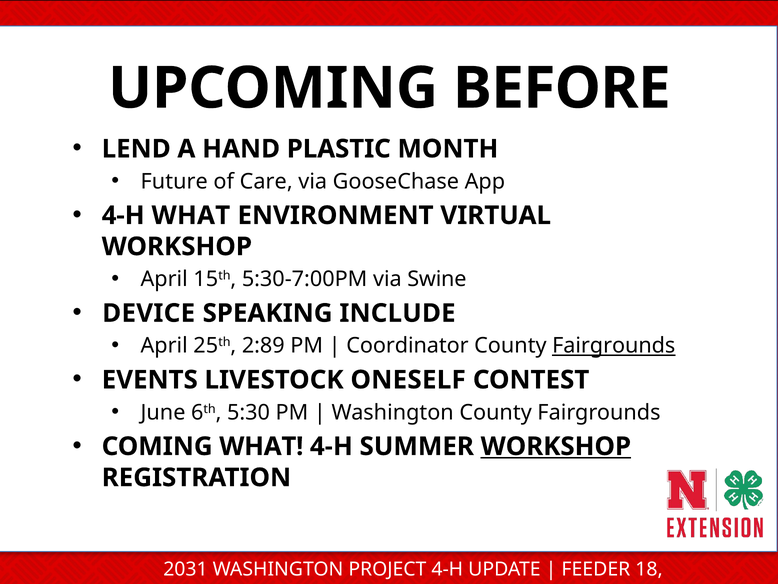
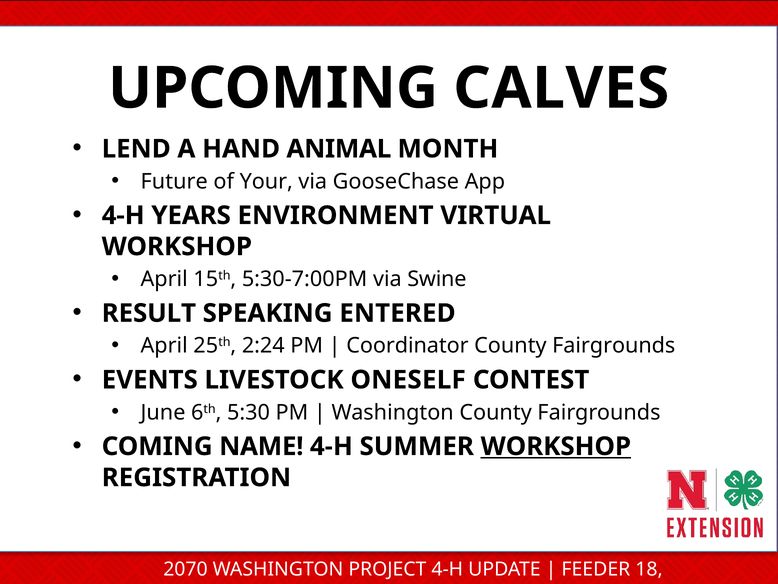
BEFORE: BEFORE -> CALVES
PLASTIC: PLASTIC -> ANIMAL
Care: Care -> Your
4-H WHAT: WHAT -> YEARS
DEVICE: DEVICE -> RESULT
INCLUDE: INCLUDE -> ENTERED
2:89: 2:89 -> 2:24
Fairgrounds at (614, 346) underline: present -> none
COMING WHAT: WHAT -> NAME
2031: 2031 -> 2070
